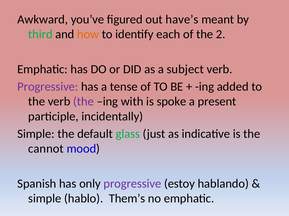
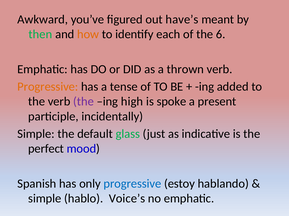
third: third -> then
2: 2 -> 6
subject: subject -> thrown
Progressive at (48, 87) colour: purple -> orange
with: with -> high
cannot: cannot -> perfect
progressive at (132, 184) colour: purple -> blue
Them’s: Them’s -> Voice’s
